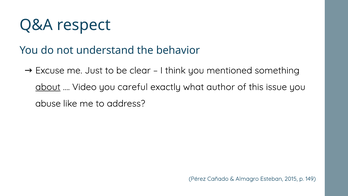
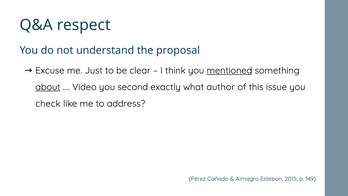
behavior: behavior -> proposal
mentioned underline: none -> present
careful: careful -> second
abuse: abuse -> check
